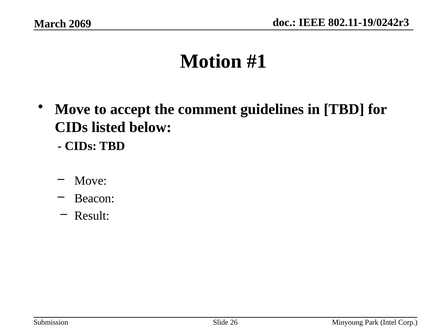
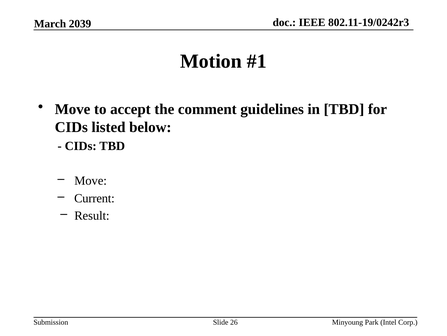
2069: 2069 -> 2039
Beacon: Beacon -> Current
